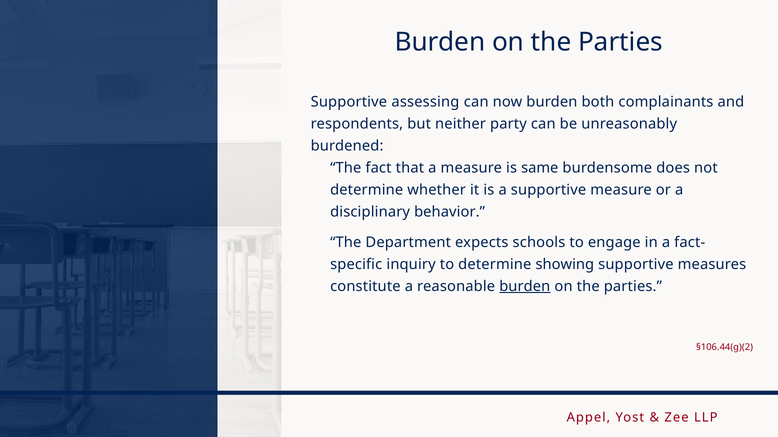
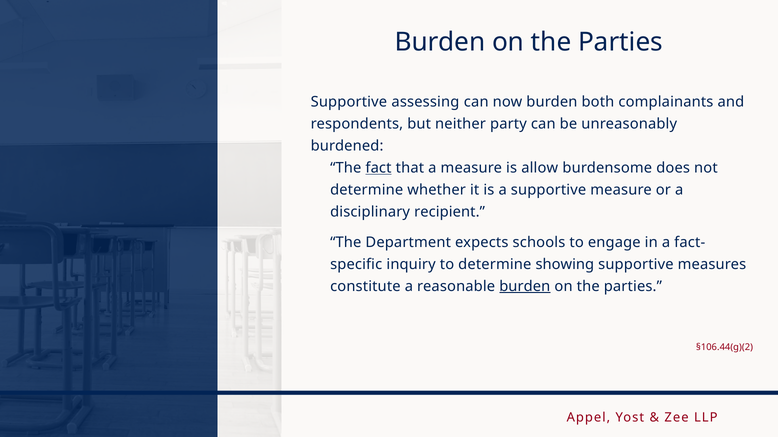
fact underline: none -> present
same: same -> allow
behavior: behavior -> recipient
